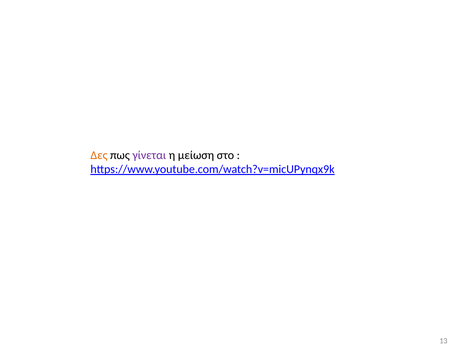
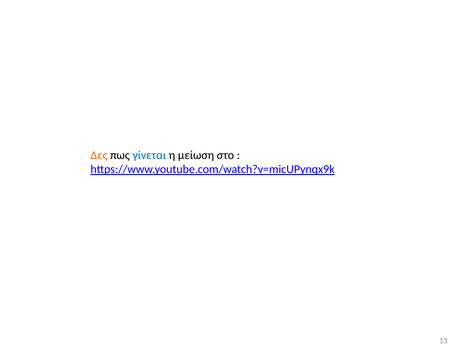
γίνεται colour: purple -> blue
